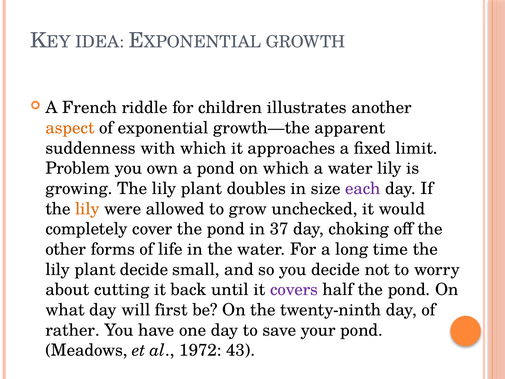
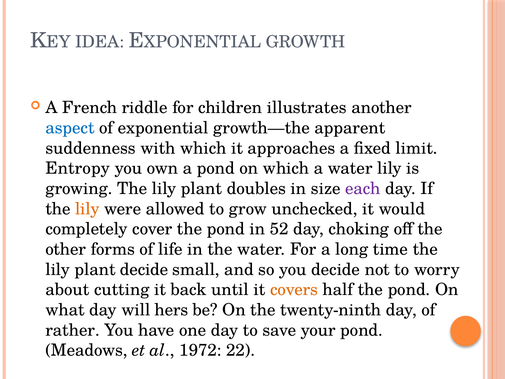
aspect colour: orange -> blue
Problem: Problem -> Entropy
37: 37 -> 52
covers colour: purple -> orange
first: first -> hers
43: 43 -> 22
